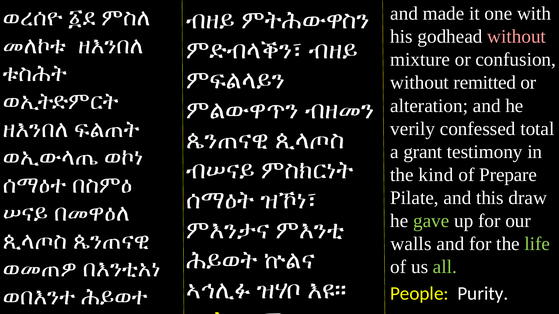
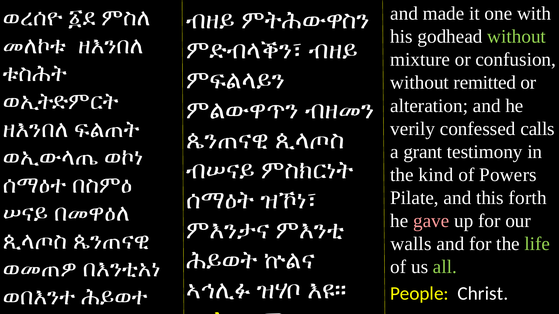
without at (517, 37) colour: pink -> light green
total: total -> calls
Prepare: Prepare -> Powers
draw: draw -> forth
gave colour: light green -> pink
Purity: Purity -> Christ
